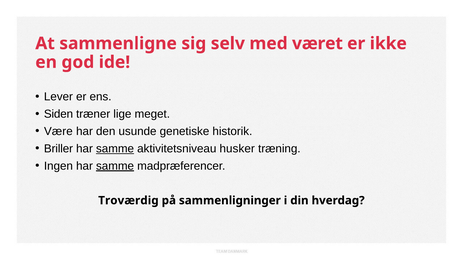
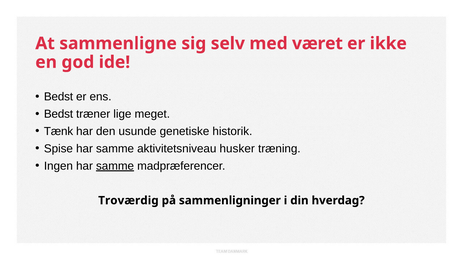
Lever at (58, 97): Lever -> Bedst
Siden at (59, 114): Siden -> Bedst
Være: Være -> Tænk
Briller: Briller -> Spise
samme at (115, 149) underline: present -> none
